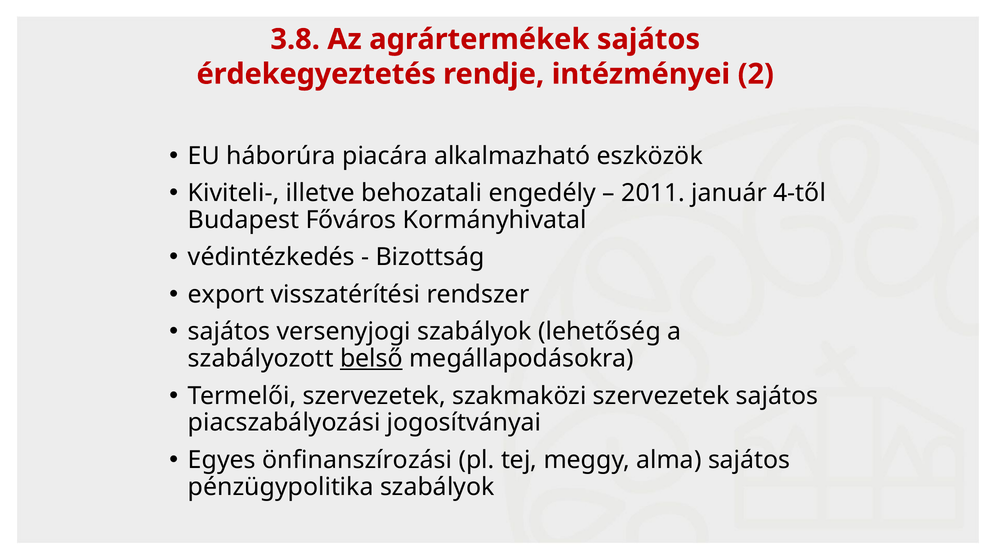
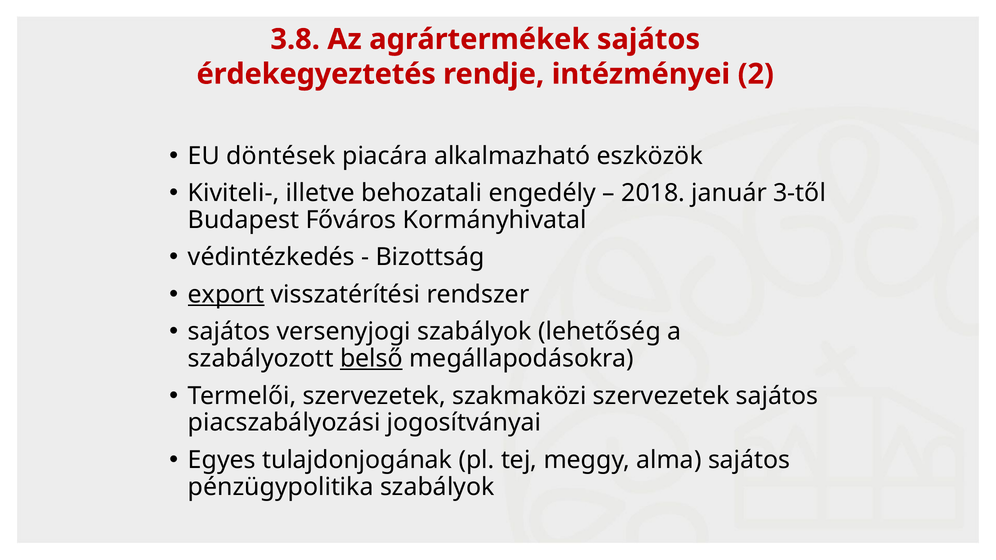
háborúra: háborúra -> döntések
2011: 2011 -> 2018
4-től: 4-től -> 3-től
export underline: none -> present
önfinanszírozási: önfinanszírozási -> tulajdonjogának
